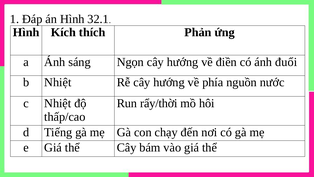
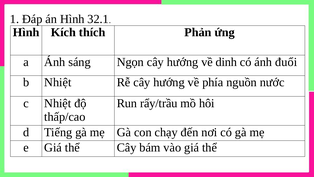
điền: điền -> dinh
rẩy/thời: rẩy/thời -> rẩy/trầu
